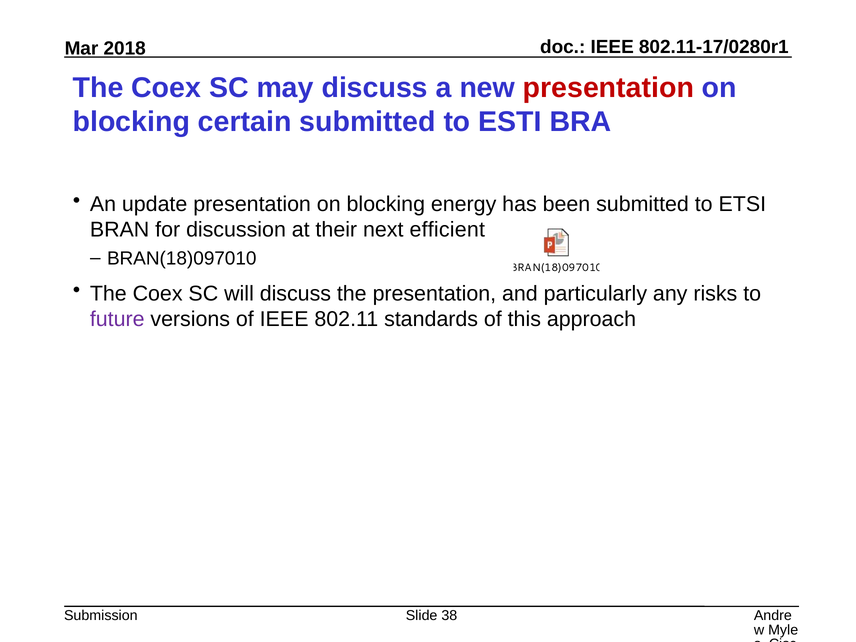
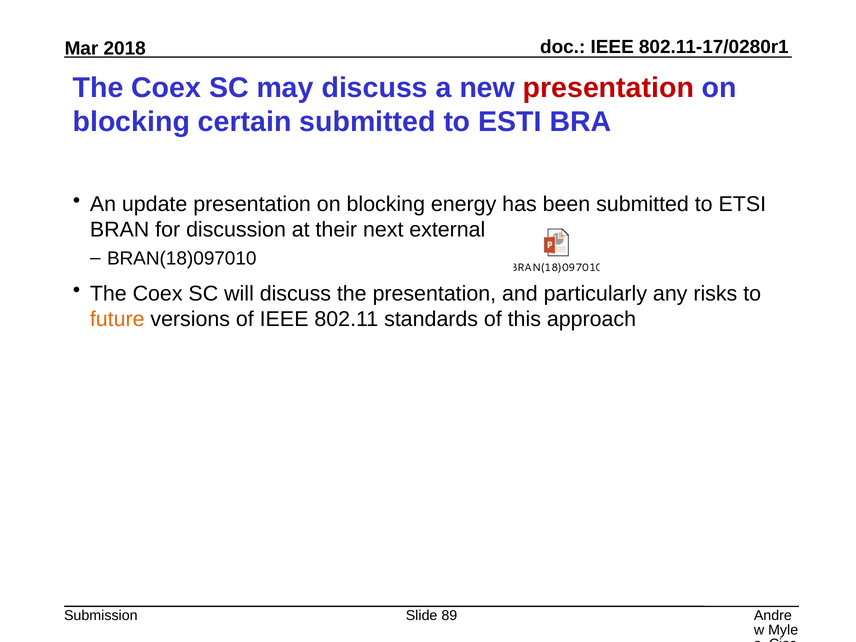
efficient: efficient -> external
future colour: purple -> orange
38: 38 -> 89
